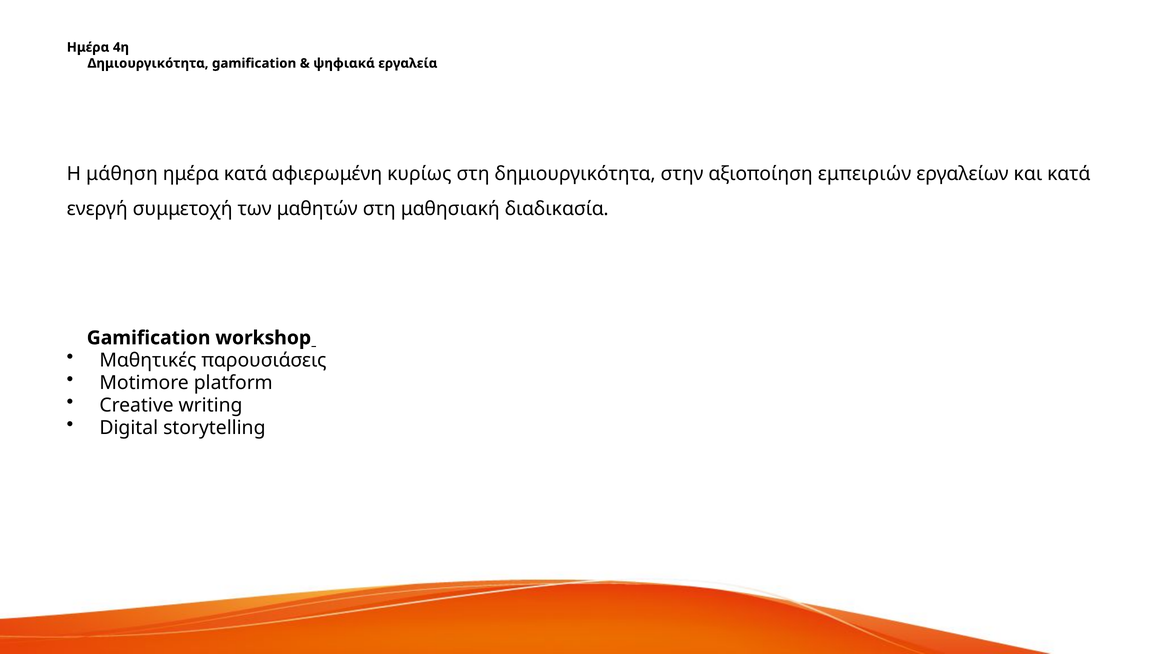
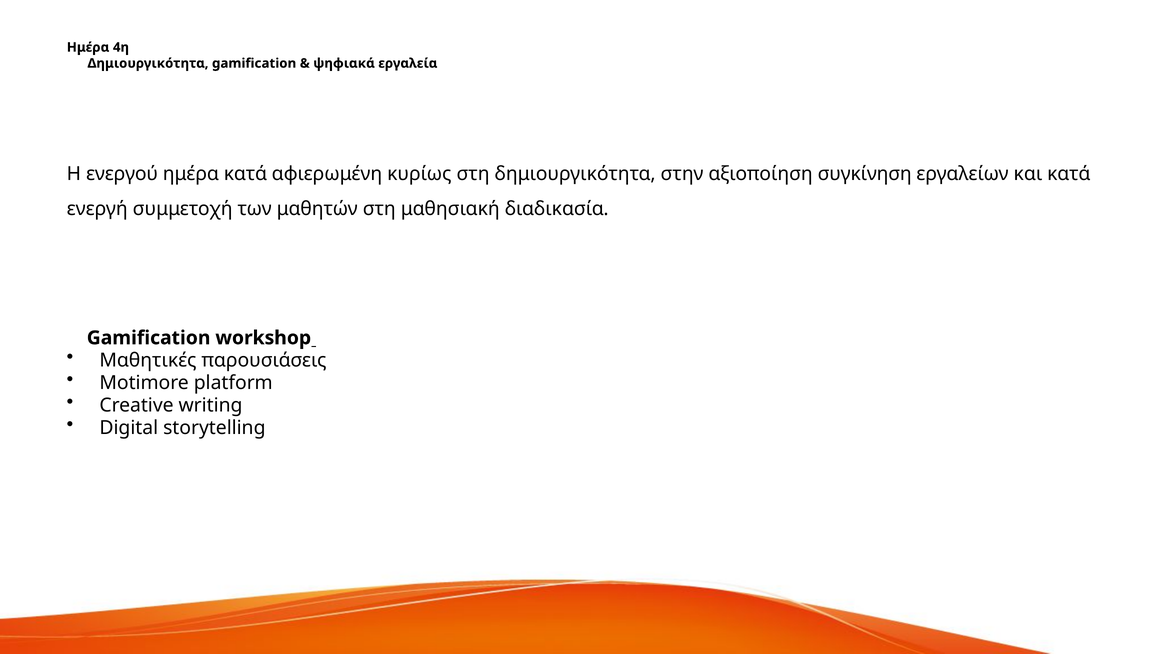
μάθηση: μάθηση -> ενεργού
εμπειριών: εμπειριών -> συγκίνηση
